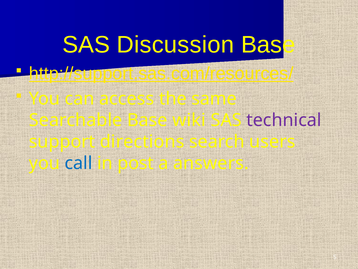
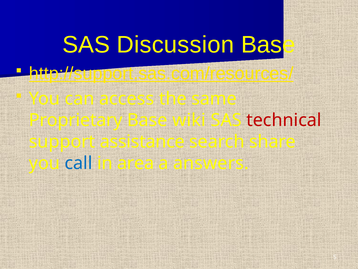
Searchable: Searchable -> Proprietary
technical colour: purple -> red
directions: directions -> assistance
users: users -> share
post: post -> area
